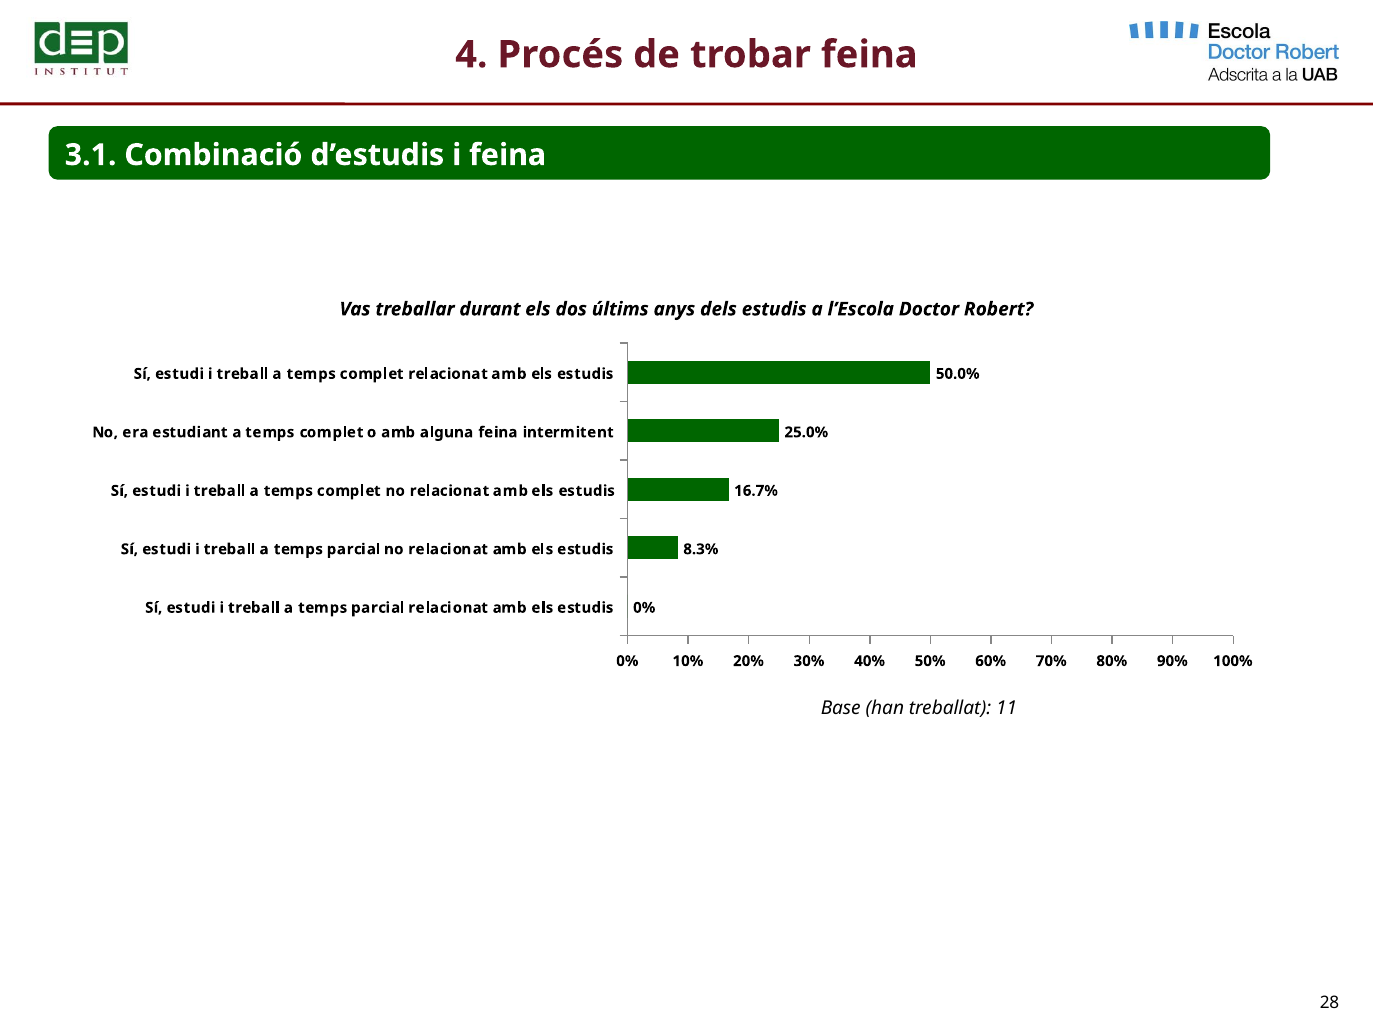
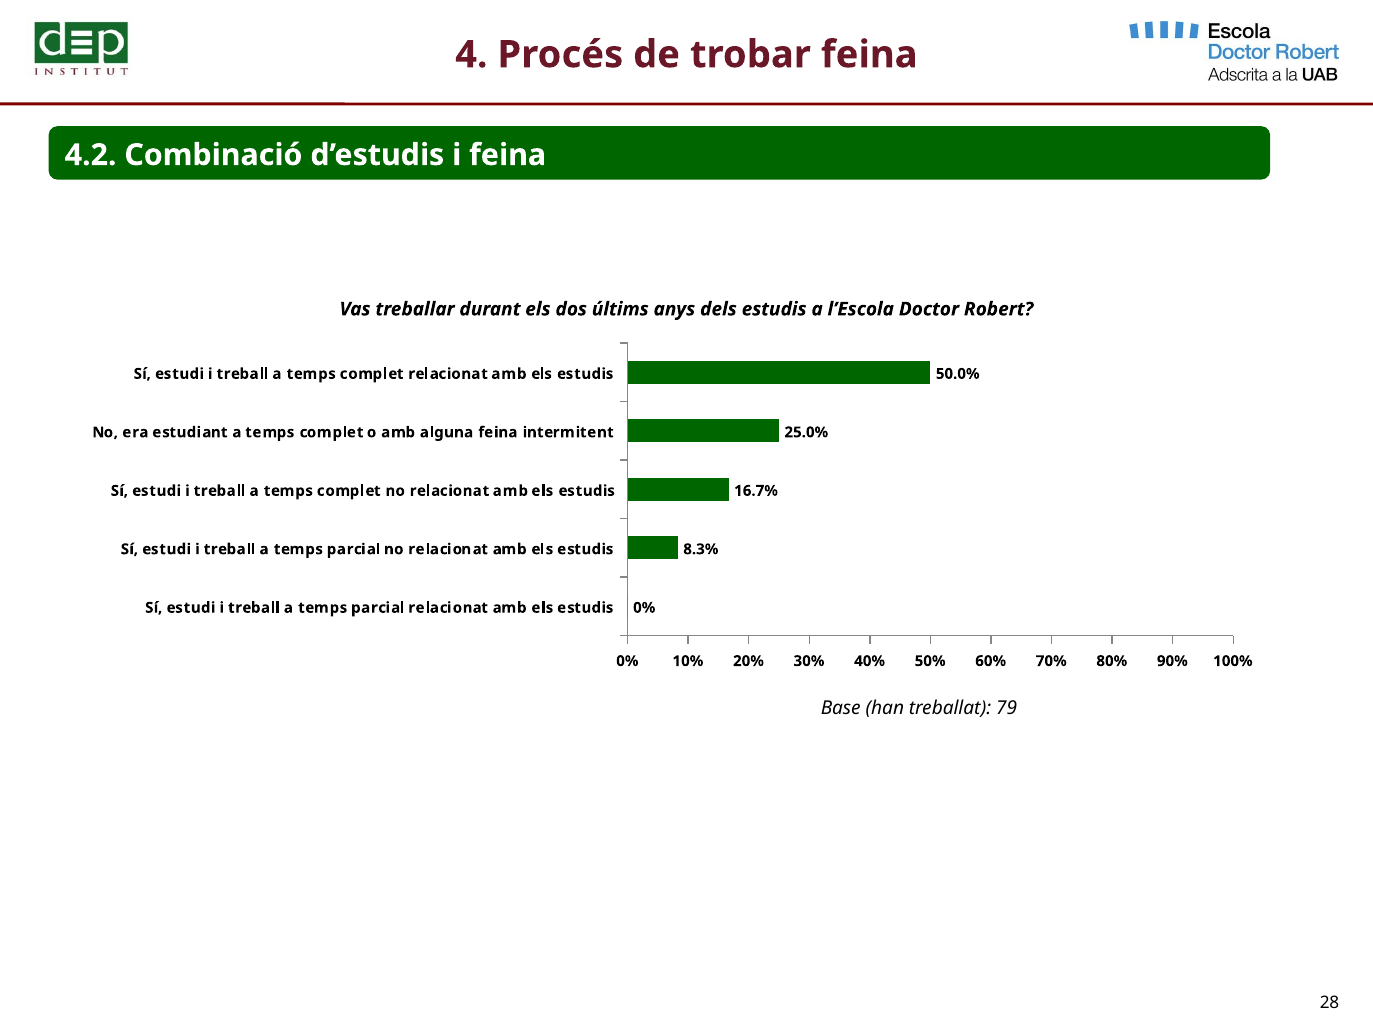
3.1: 3.1 -> 4.2
11: 11 -> 79
